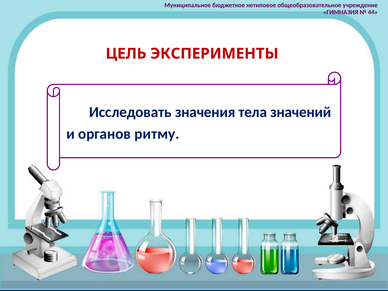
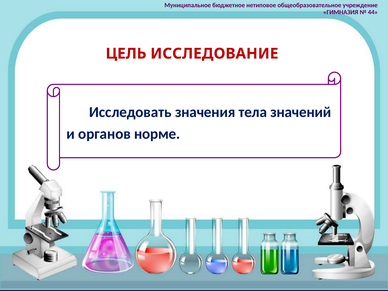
ЭКСПЕРИМЕНТЫ: ЭКСПЕРИМЕНТЫ -> ИССЛЕДОВАНИЕ
ритму: ритму -> норме
